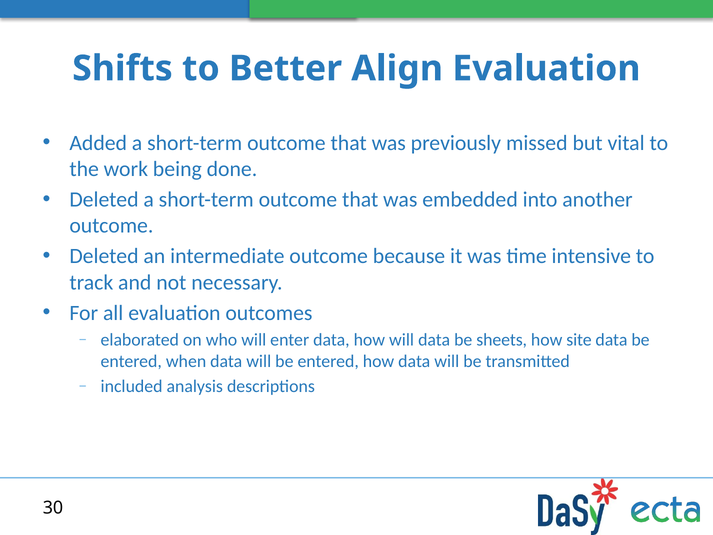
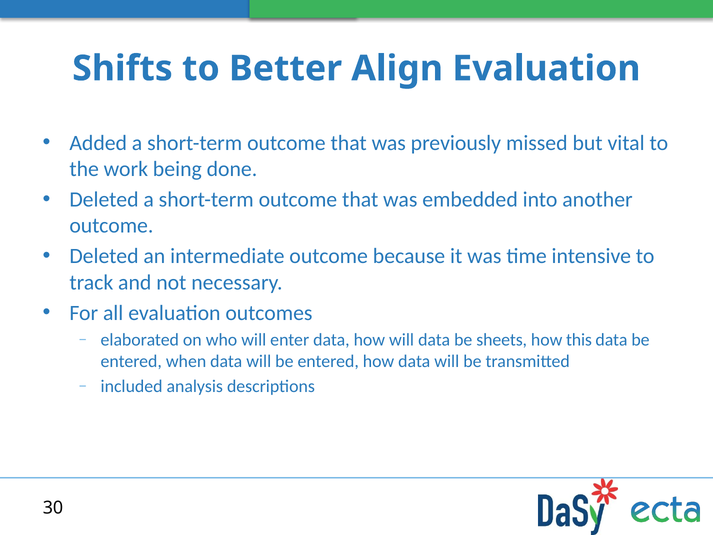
site: site -> this
